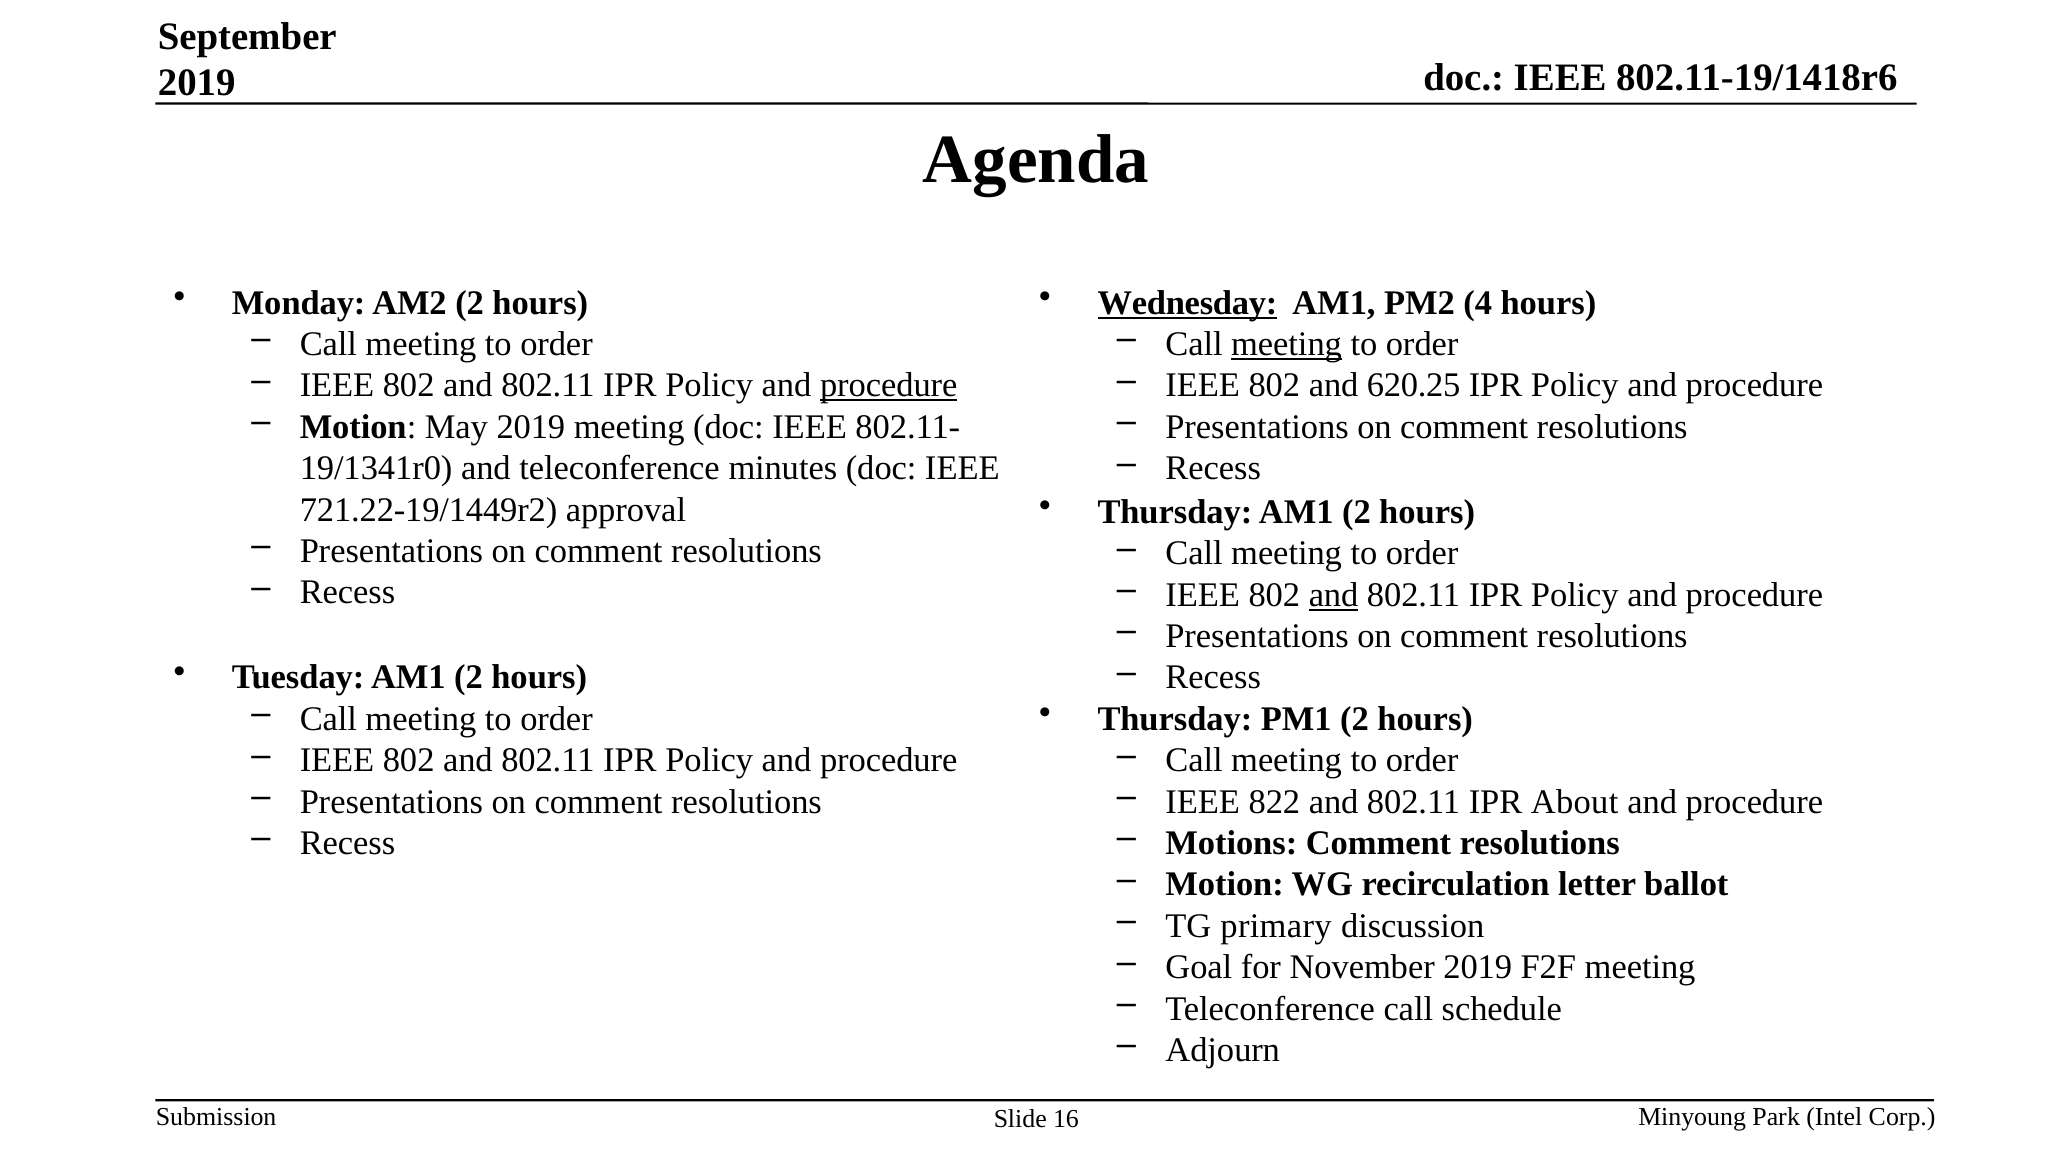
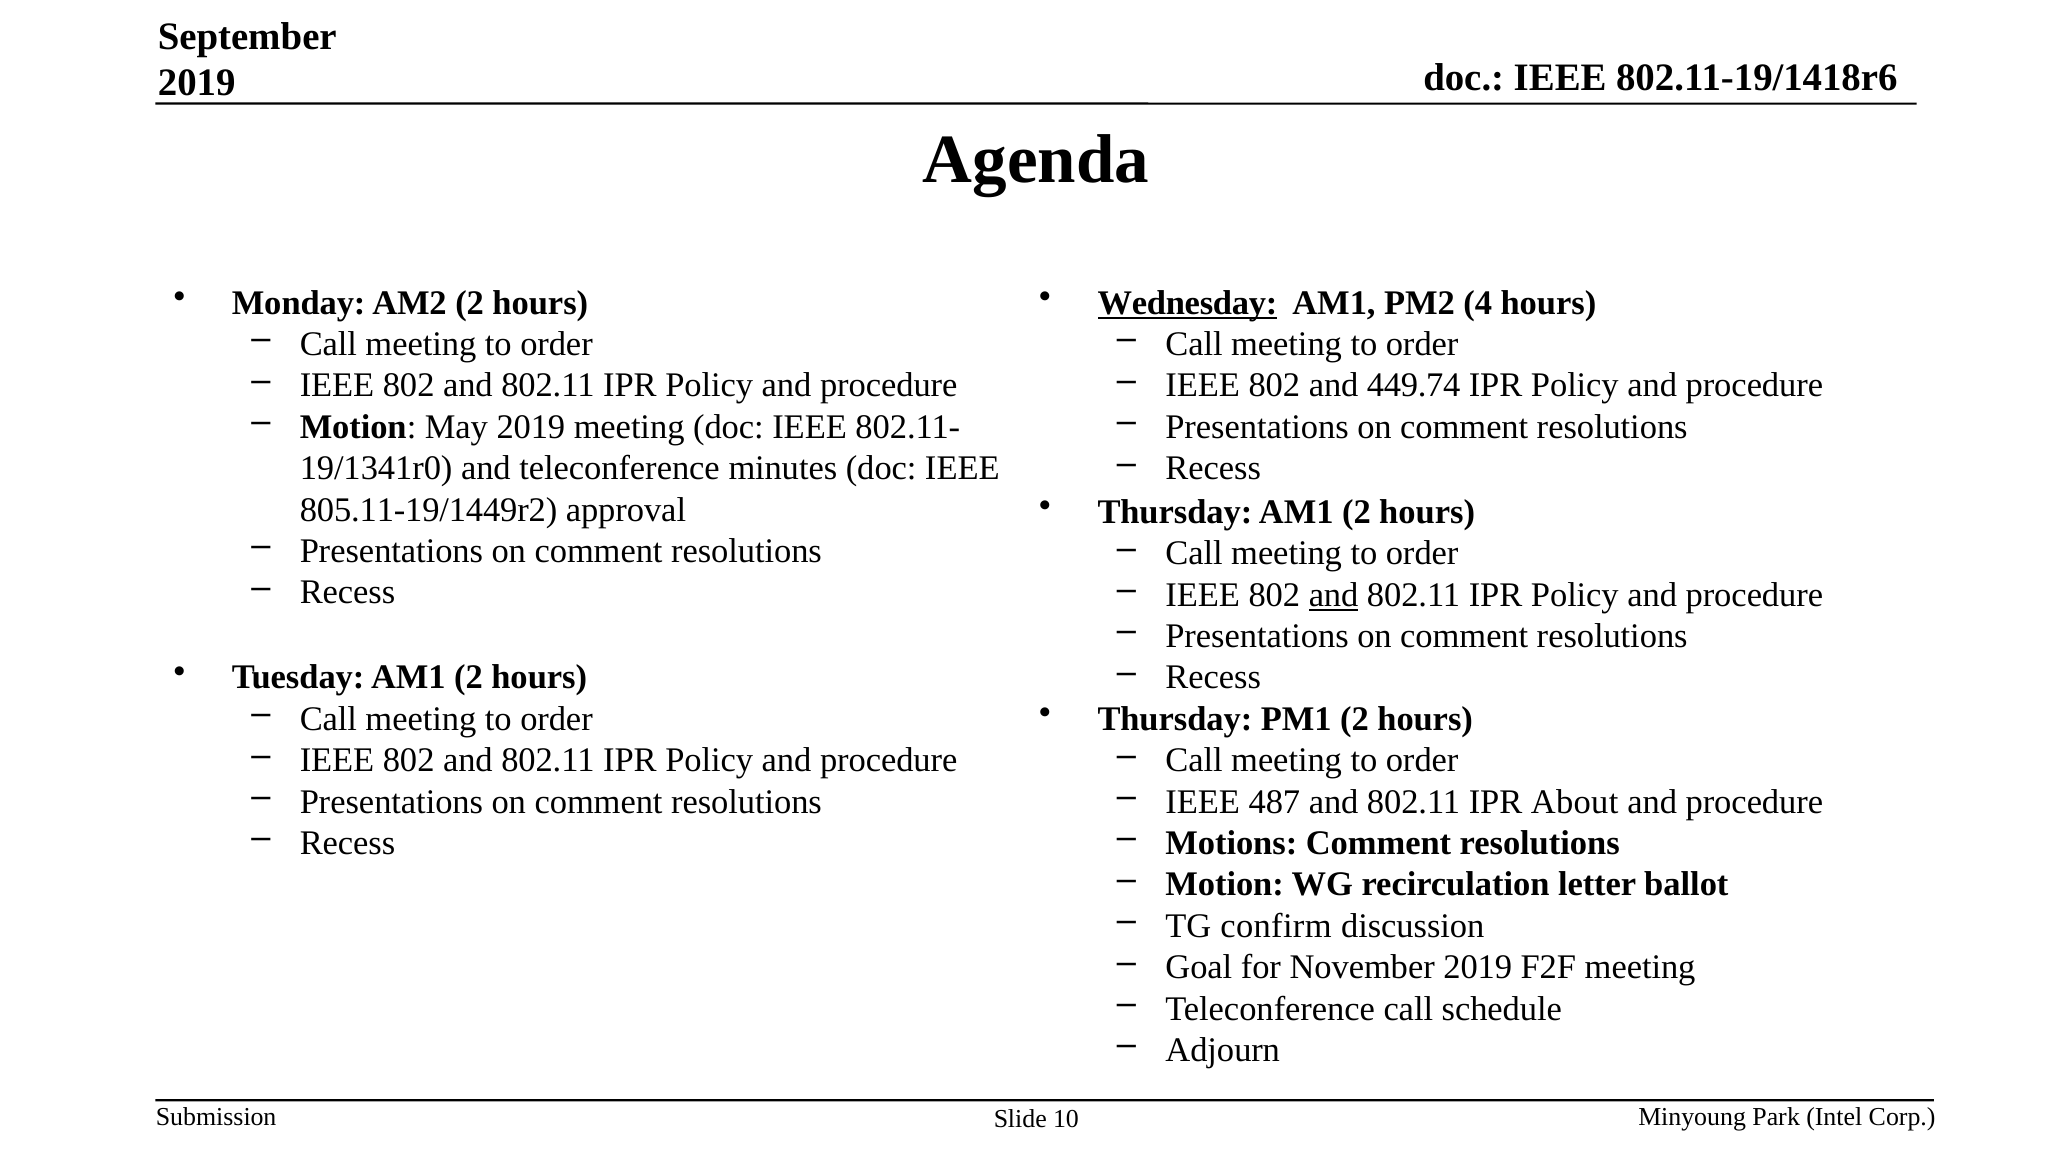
meeting at (1287, 344) underline: present -> none
procedure at (889, 386) underline: present -> none
620.25: 620.25 -> 449.74
721.22-19/1449r2: 721.22-19/1449r2 -> 805.11-19/1449r2
822: 822 -> 487
primary: primary -> confirm
16: 16 -> 10
